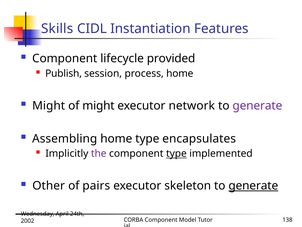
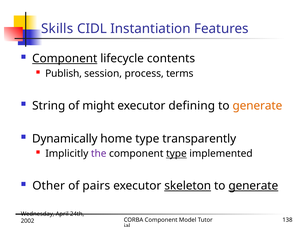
Component at (65, 58) underline: none -> present
provided: provided -> contents
process home: home -> terms
Might at (49, 105): Might -> String
network: network -> defining
generate at (257, 105) colour: purple -> orange
Assembling: Assembling -> Dynamically
encapsulates: encapsulates -> transparently
skeleton underline: none -> present
